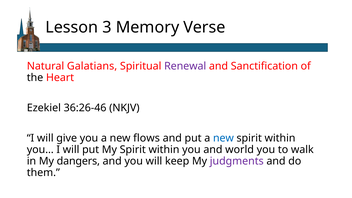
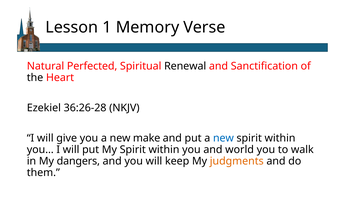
3: 3 -> 1
Galatians: Galatians -> Perfected
Renewal colour: purple -> black
36:26-46: 36:26-46 -> 36:26-28
flows: flows -> make
judgments colour: purple -> orange
